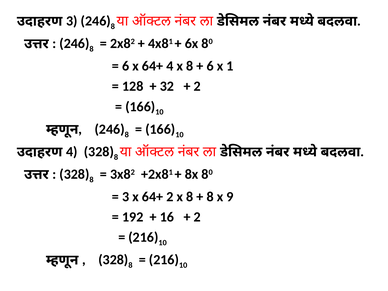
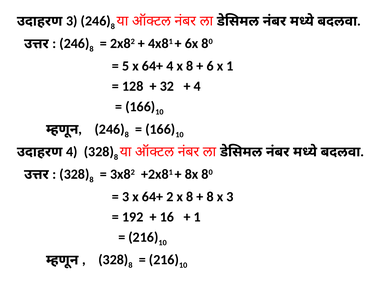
6 at (126, 66): 6 -> 5
2 at (197, 86): 2 -> 4
x 9: 9 -> 3
2 at (197, 217): 2 -> 1
